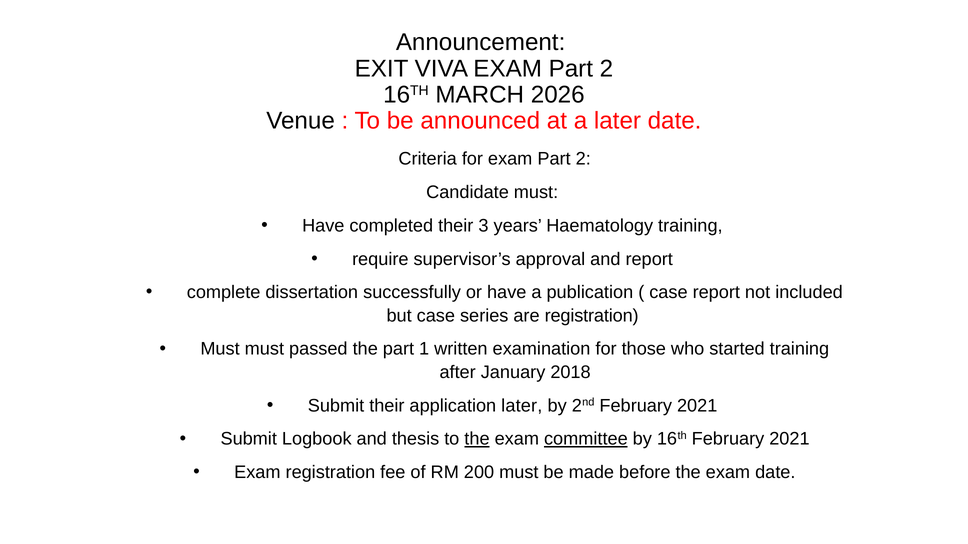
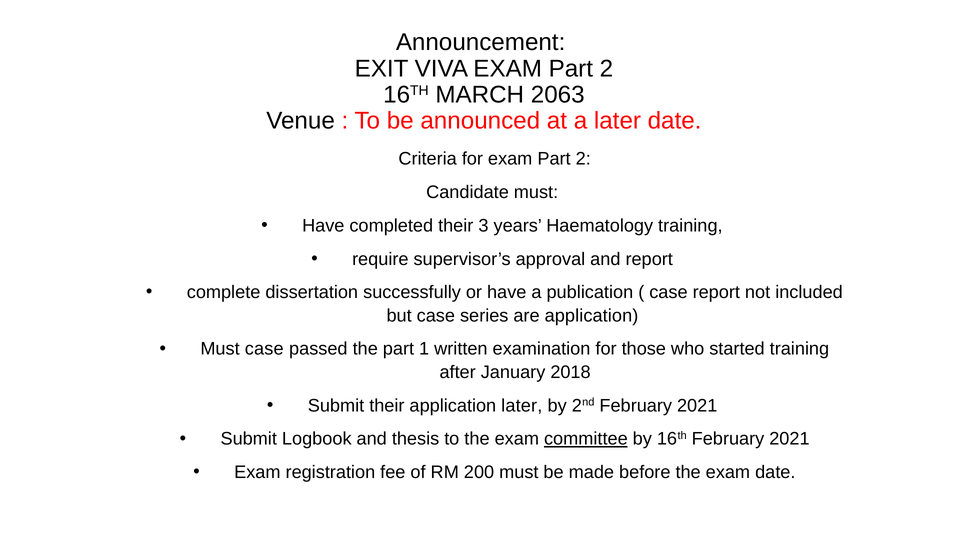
2026: 2026 -> 2063
are registration: registration -> application
Must must: must -> case
the at (477, 439) underline: present -> none
